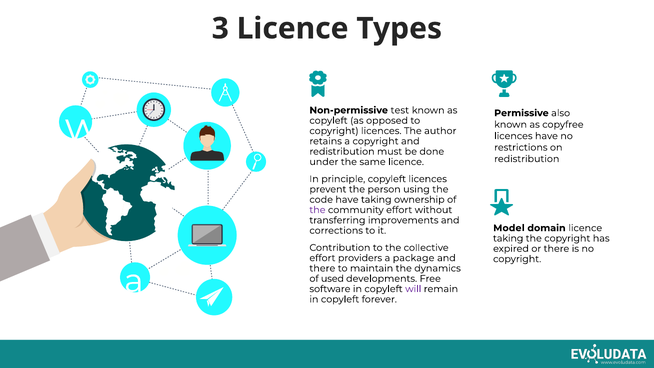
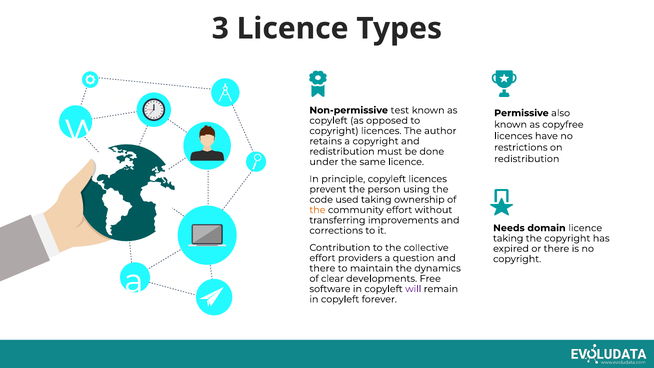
code have: have -> used
the at (317, 210) colour: purple -> orange
Model: Model -> Needs
package: package -> question
used: used -> clear
